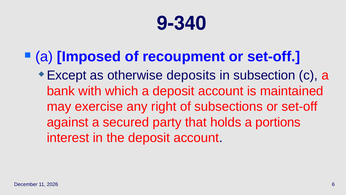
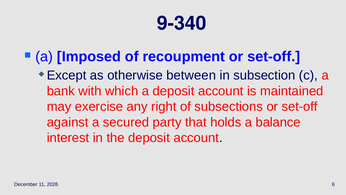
deposits: deposits -> between
portions: portions -> balance
